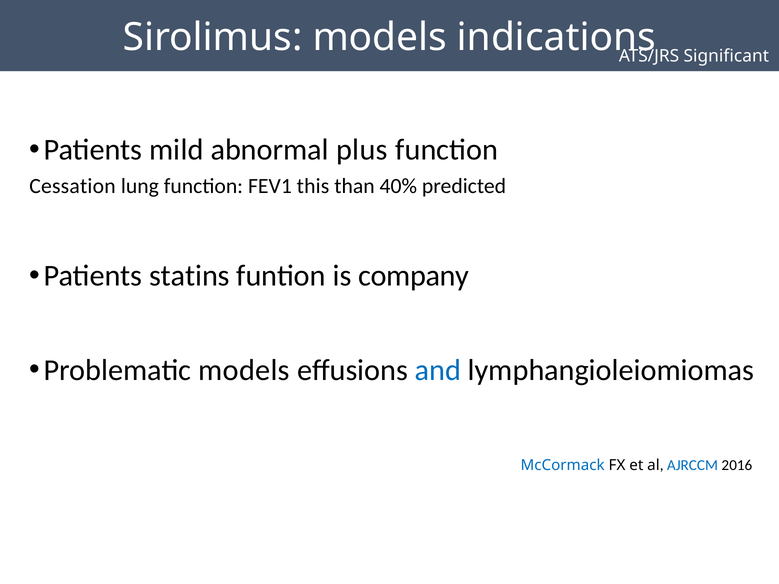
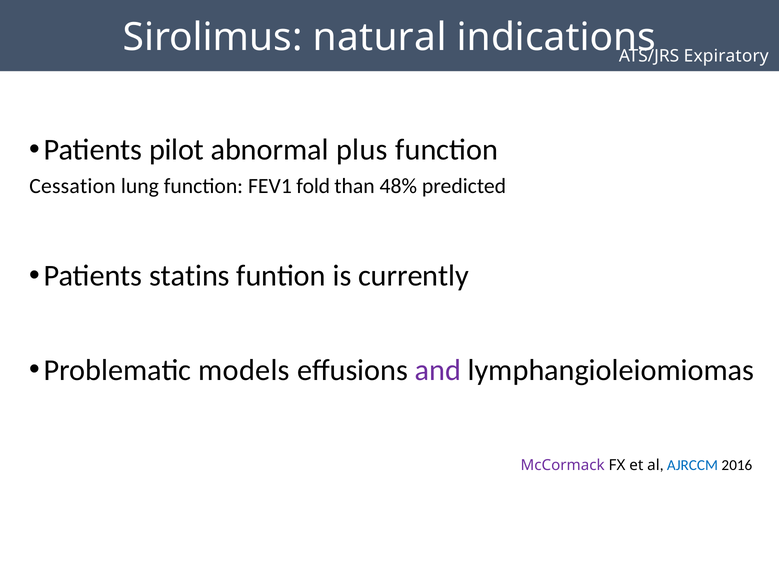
Sirolimus models: models -> natural
Significant: Significant -> Expiratory
mild: mild -> pilot
this: this -> fold
40%: 40% -> 48%
company: company -> currently
and colour: blue -> purple
McCormack colour: blue -> purple
